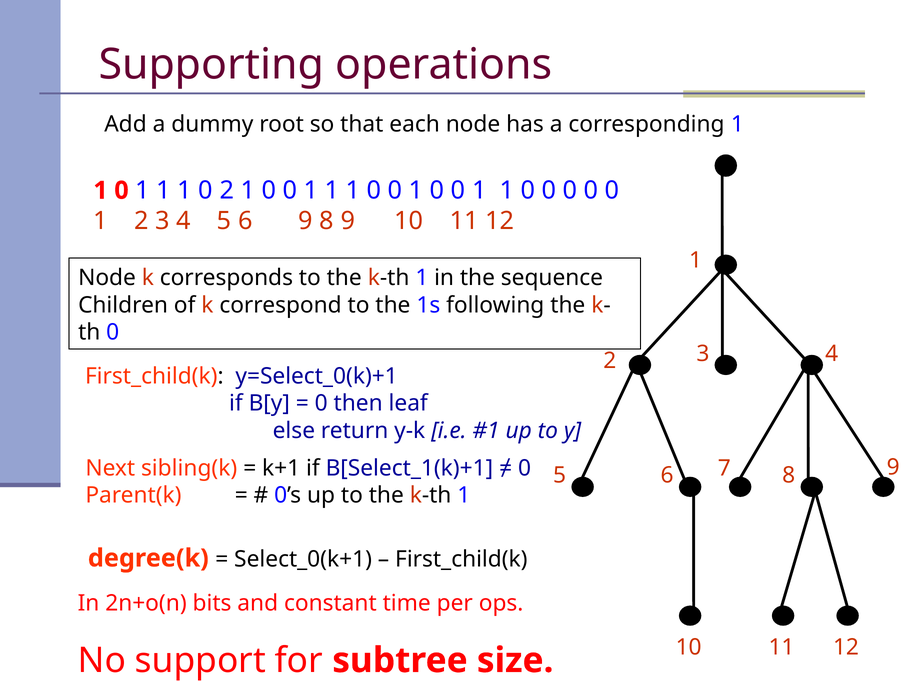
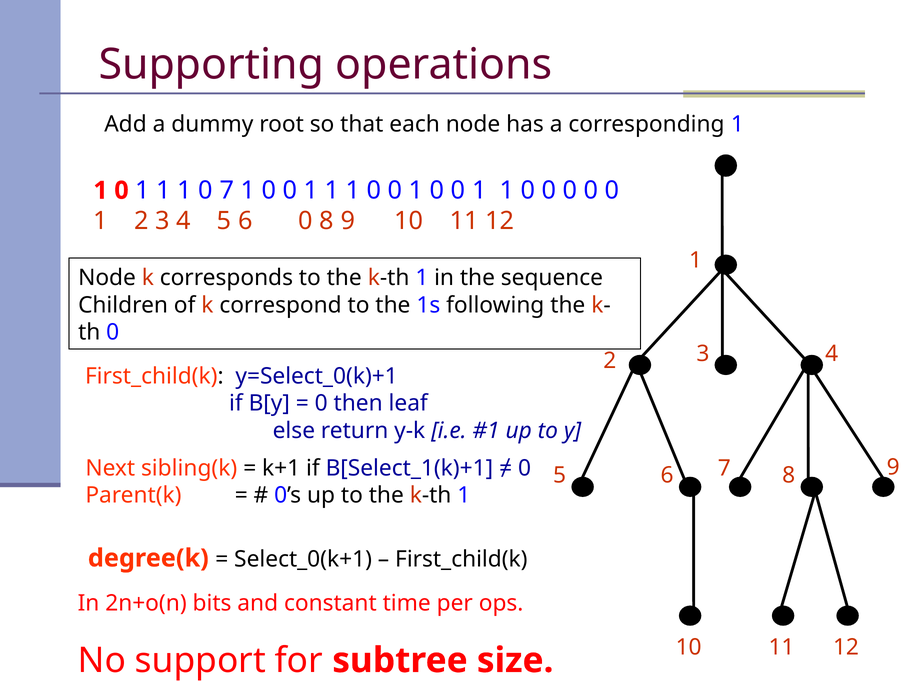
0 2: 2 -> 7
6 9: 9 -> 0
